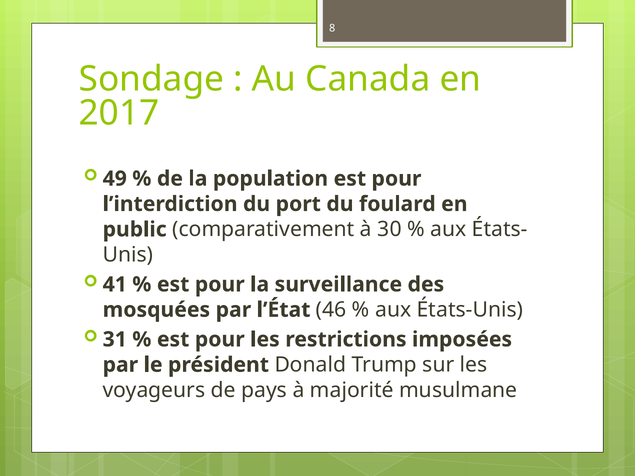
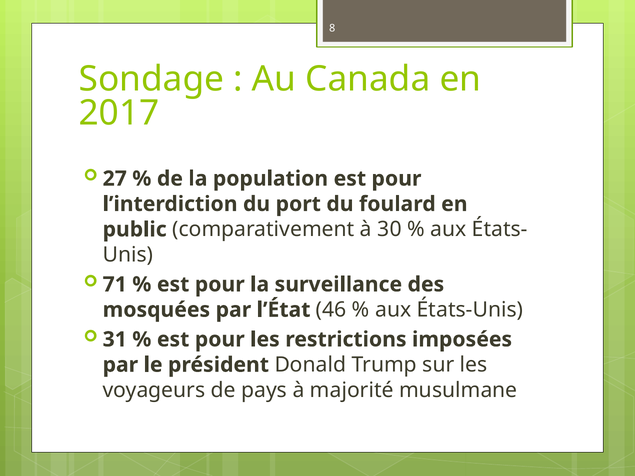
49: 49 -> 27
41: 41 -> 71
